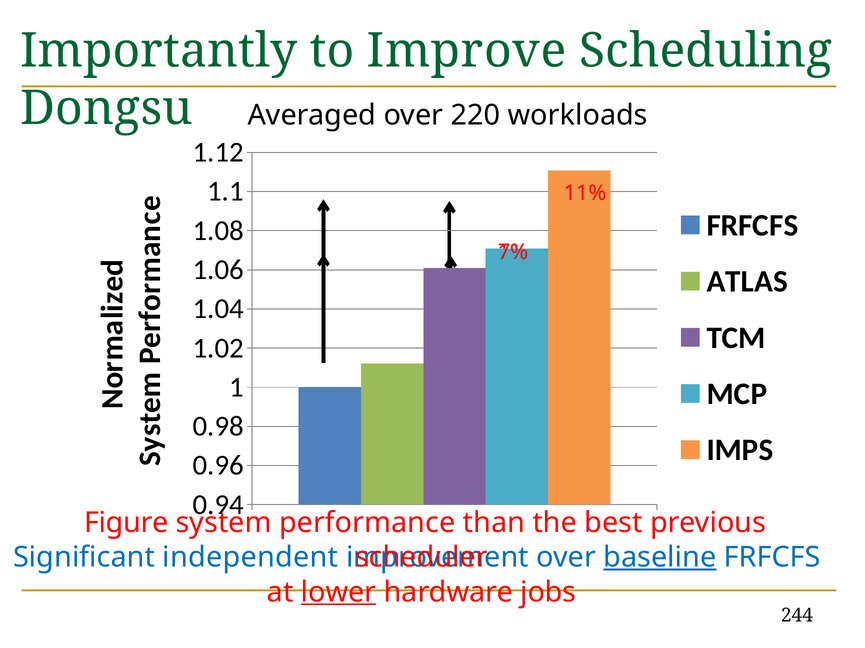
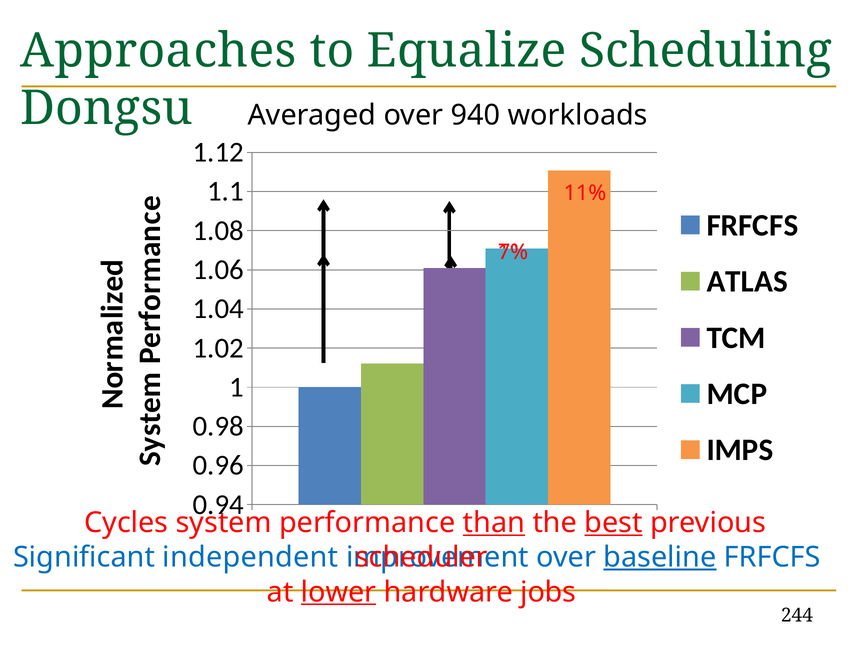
Importantly: Importantly -> Approaches
Improve: Improve -> Equalize
220: 220 -> 940
Figure: Figure -> Cycles
than underline: none -> present
best underline: none -> present
